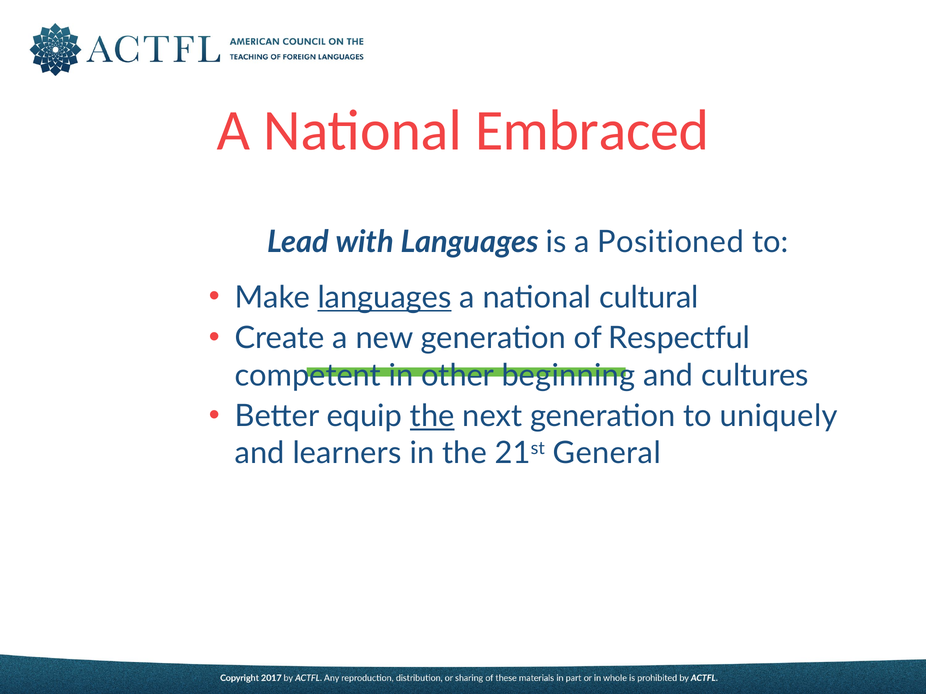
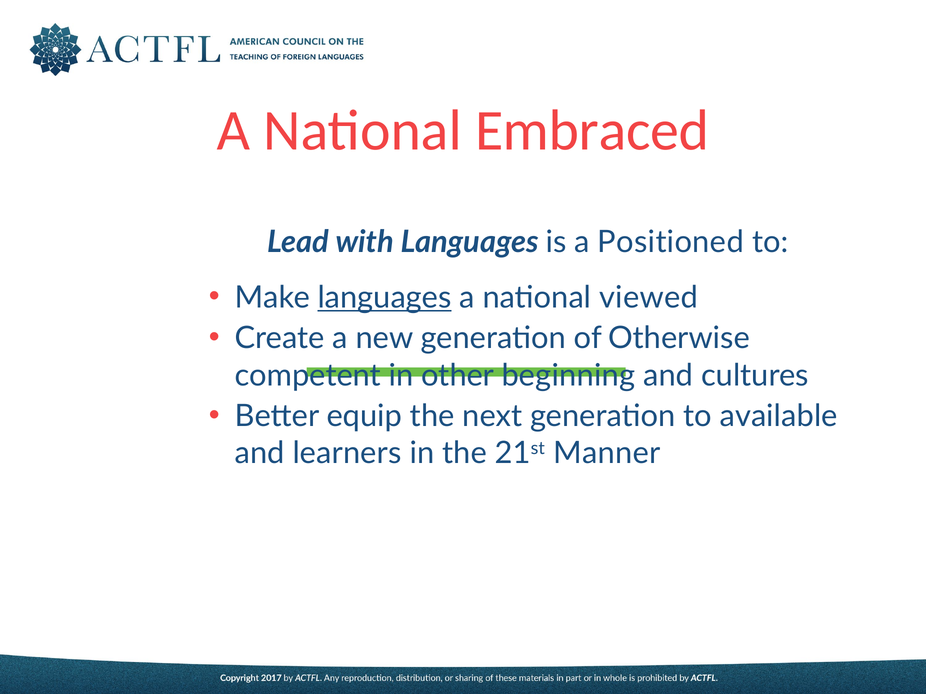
cultural: cultural -> viewed
Respectful: Respectful -> Otherwise
the at (432, 416) underline: present -> none
uniquely: uniquely -> available
General: General -> Manner
